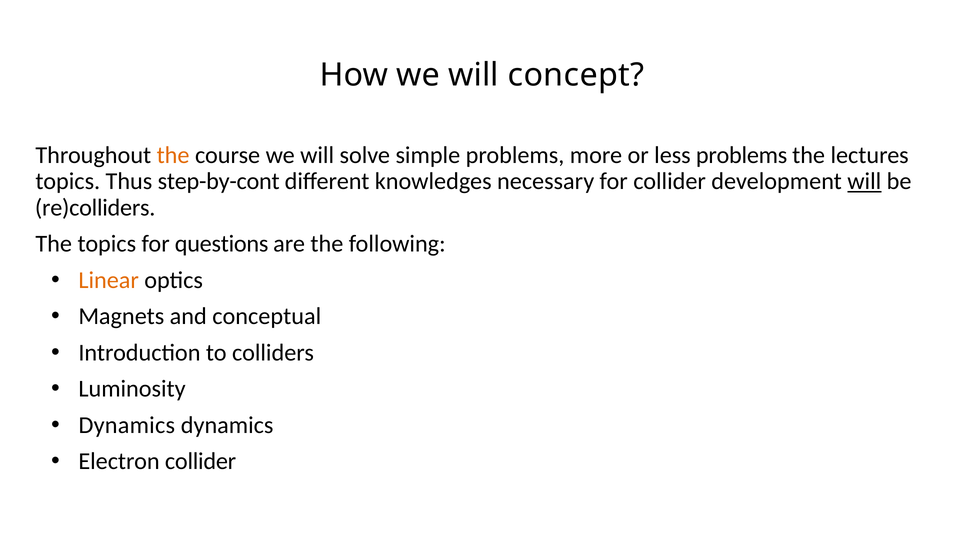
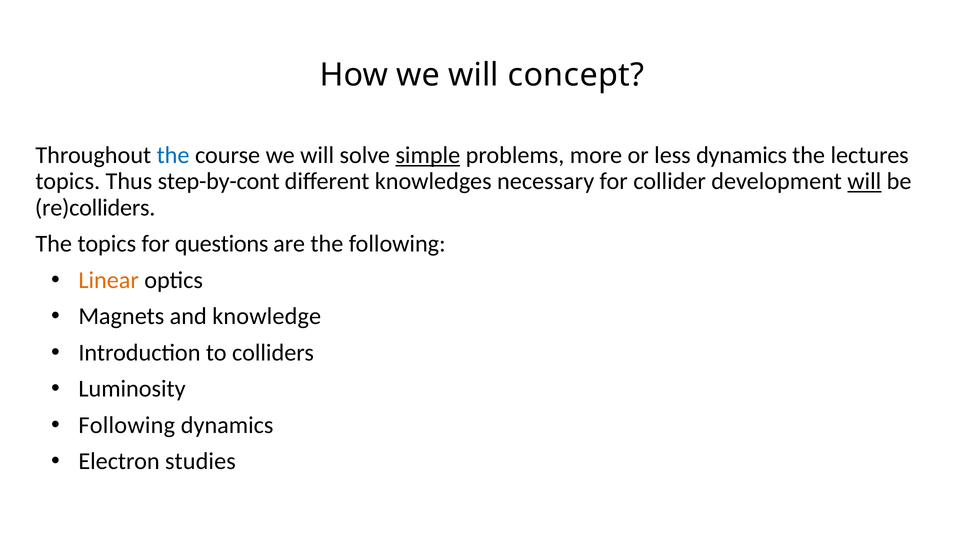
the at (173, 155) colour: orange -> blue
simple underline: none -> present
less problems: problems -> dynamics
conceptual: conceptual -> knowledge
Dynamics at (127, 425): Dynamics -> Following
Electron collider: collider -> studies
